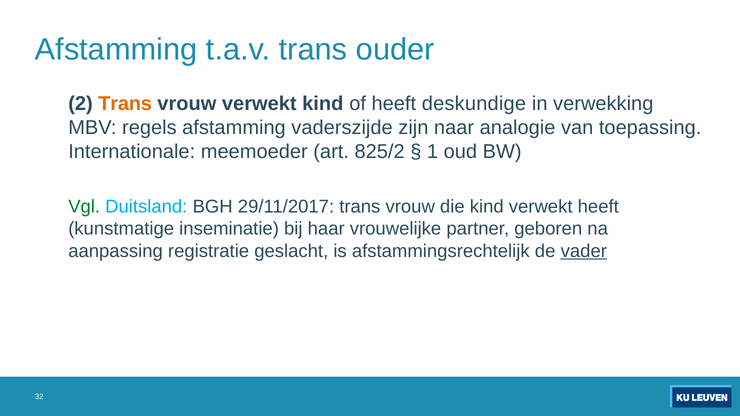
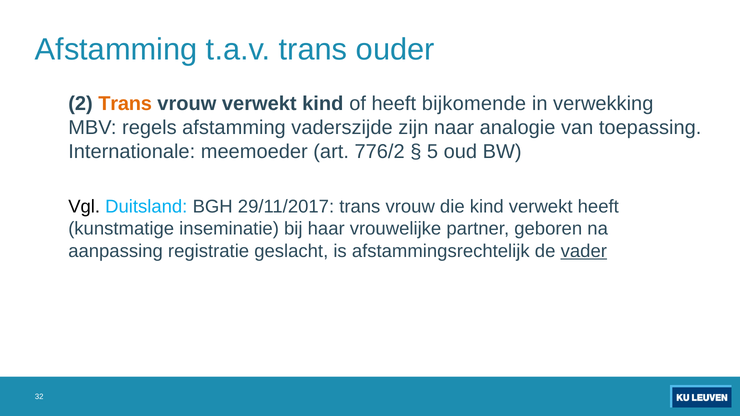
deskundige: deskundige -> bijkomende
825/2: 825/2 -> 776/2
1: 1 -> 5
Vgl colour: green -> black
